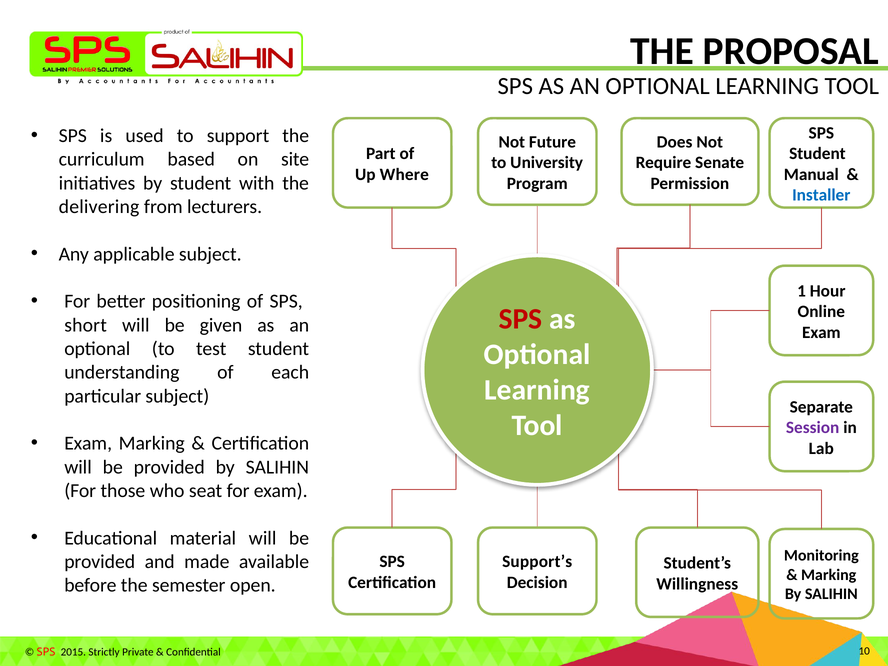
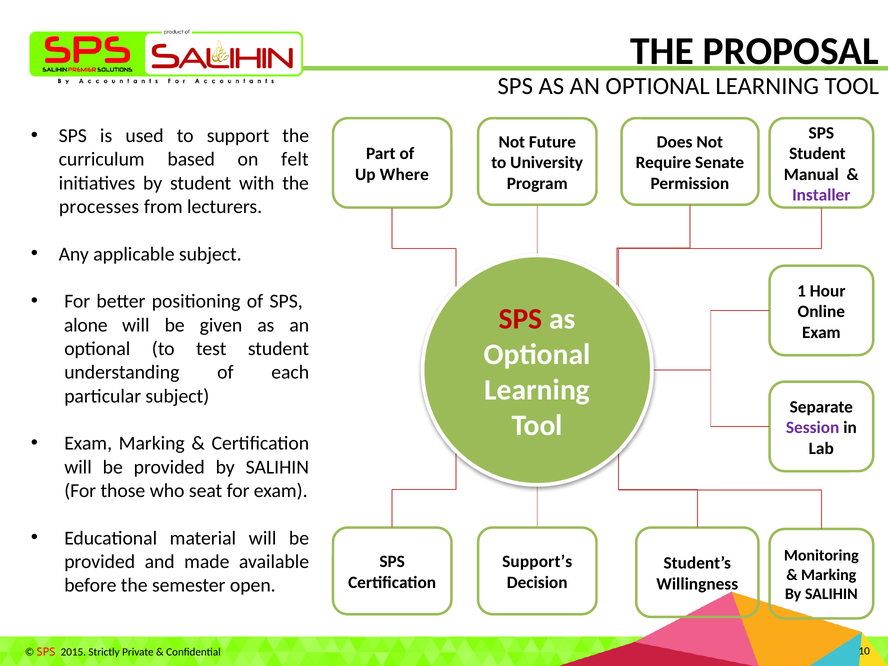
site: site -> felt
Installer colour: blue -> purple
delivering: delivering -> processes
short: short -> alone
